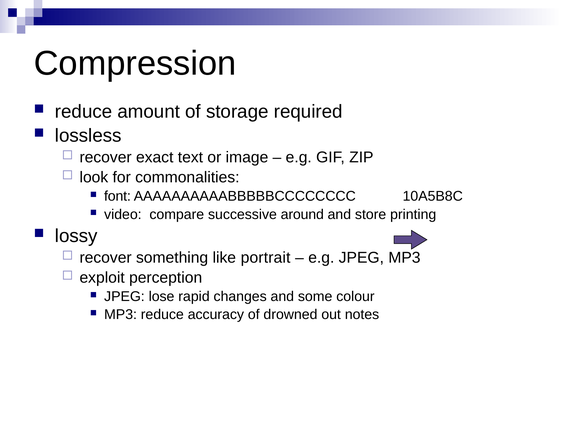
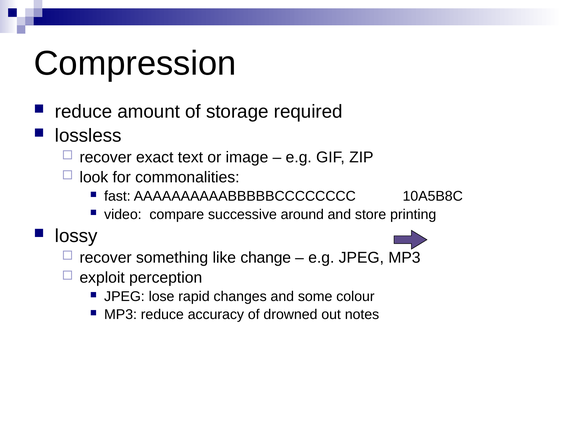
font: font -> fast
portrait: portrait -> change
